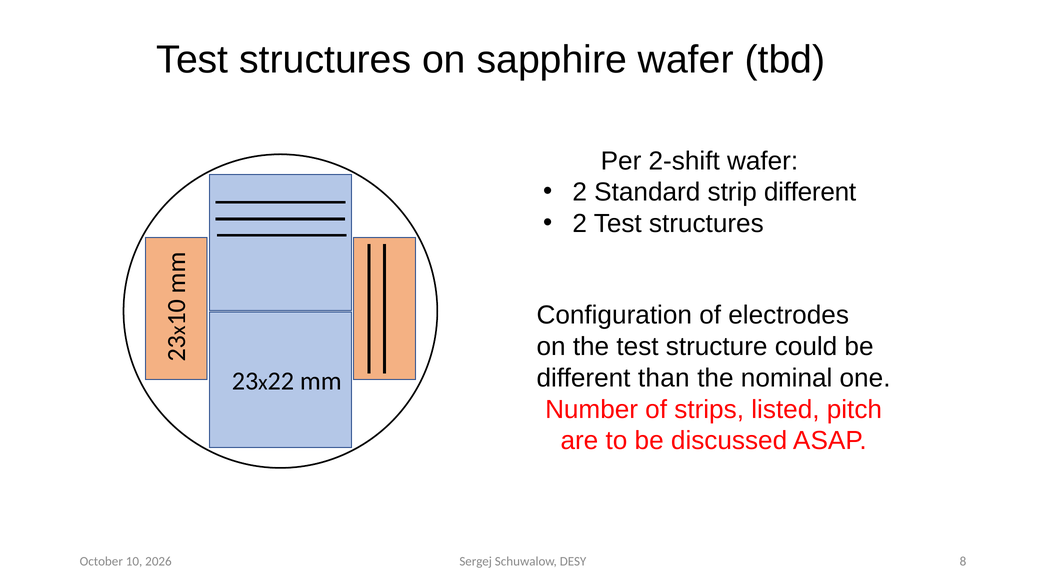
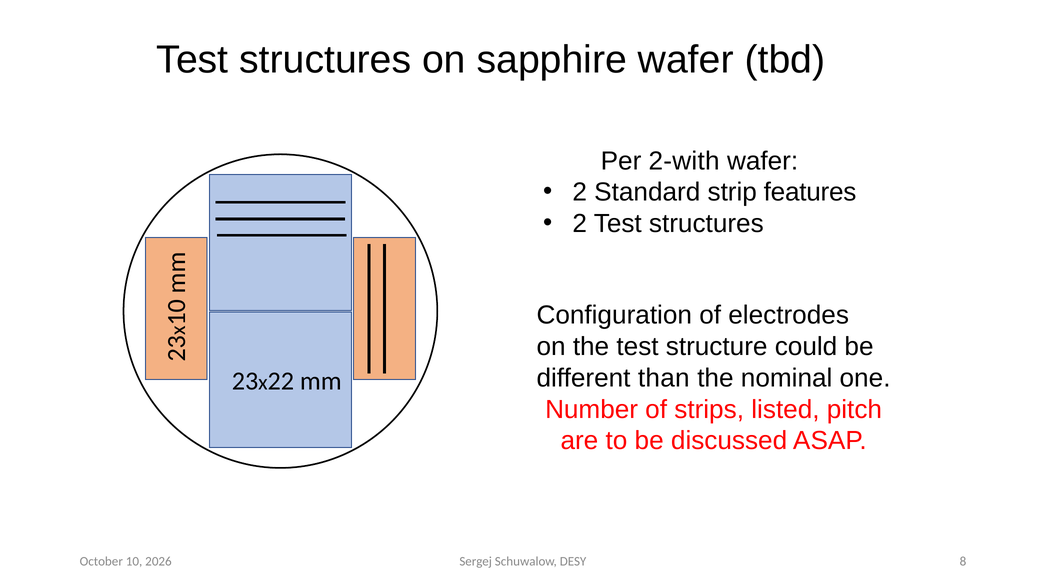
2-shift: 2-shift -> 2-with
strip different: different -> features
